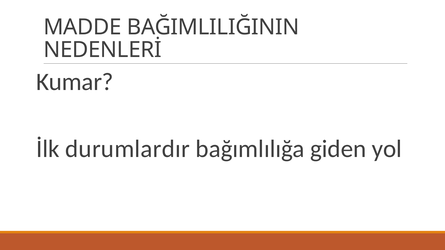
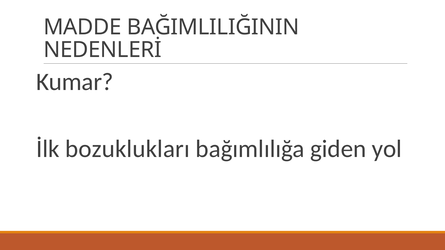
durumlardır: durumlardır -> bozuklukları
